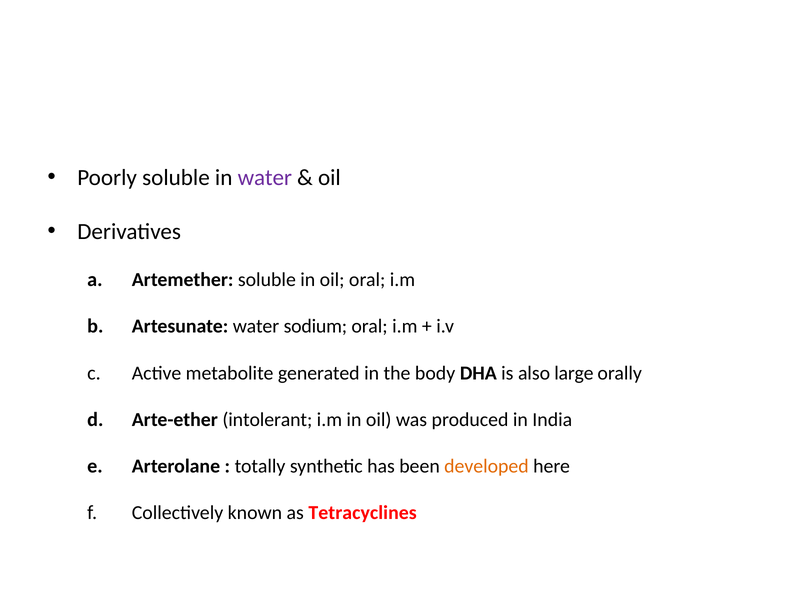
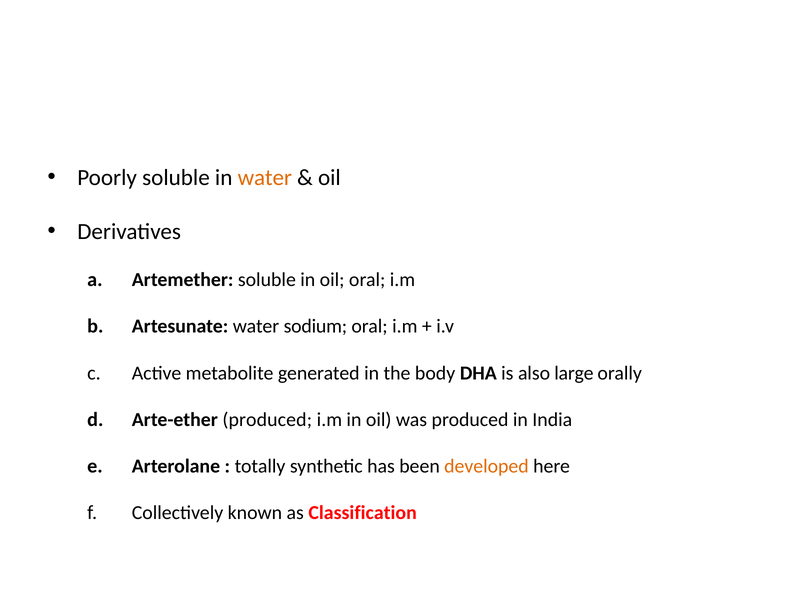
water at (265, 178) colour: purple -> orange
Arte-ether intolerant: intolerant -> produced
Tetracyclines: Tetracyclines -> Classification
